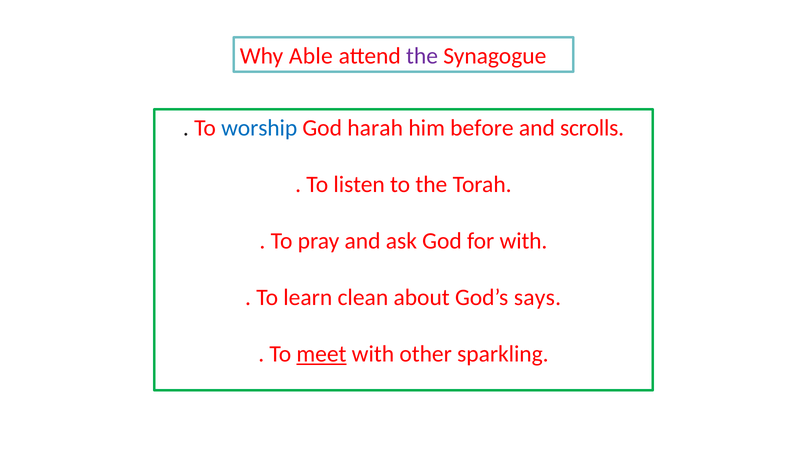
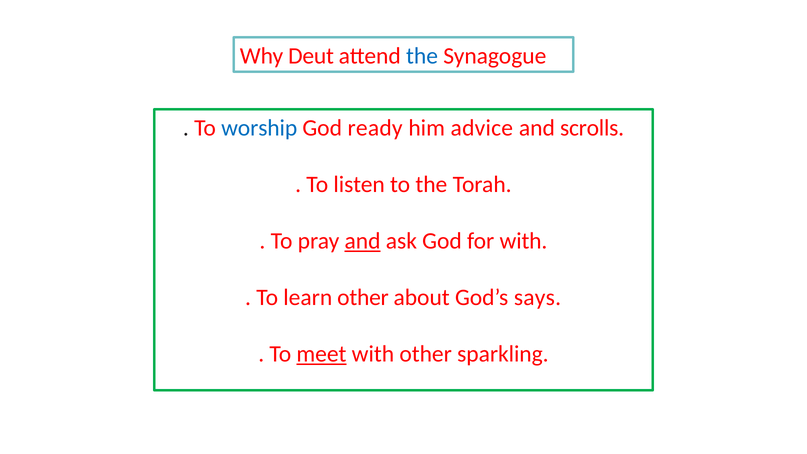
Able: Able -> Deut
the at (422, 56) colour: purple -> blue
harah: harah -> ready
before: before -> advice
and at (363, 241) underline: none -> present
learn clean: clean -> other
